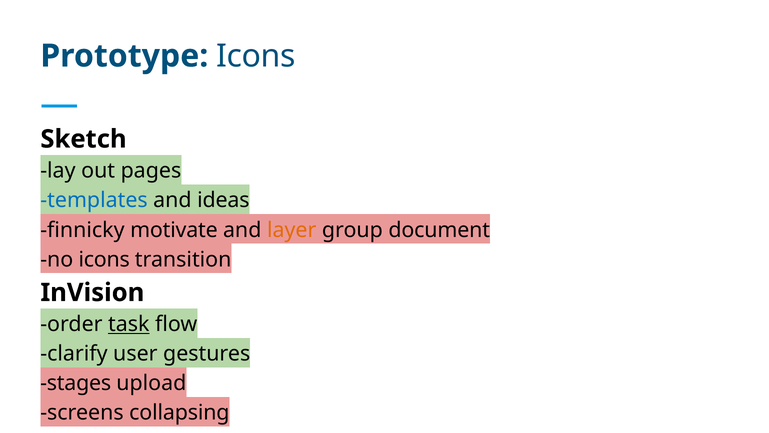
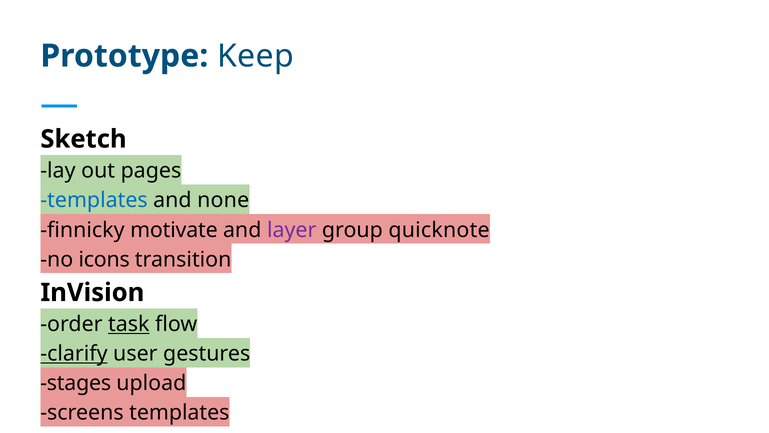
Prototype Icons: Icons -> Keep
ideas: ideas -> none
layer colour: orange -> purple
document: document -> quicknote
clarify underline: none -> present
screens collapsing: collapsing -> templates
